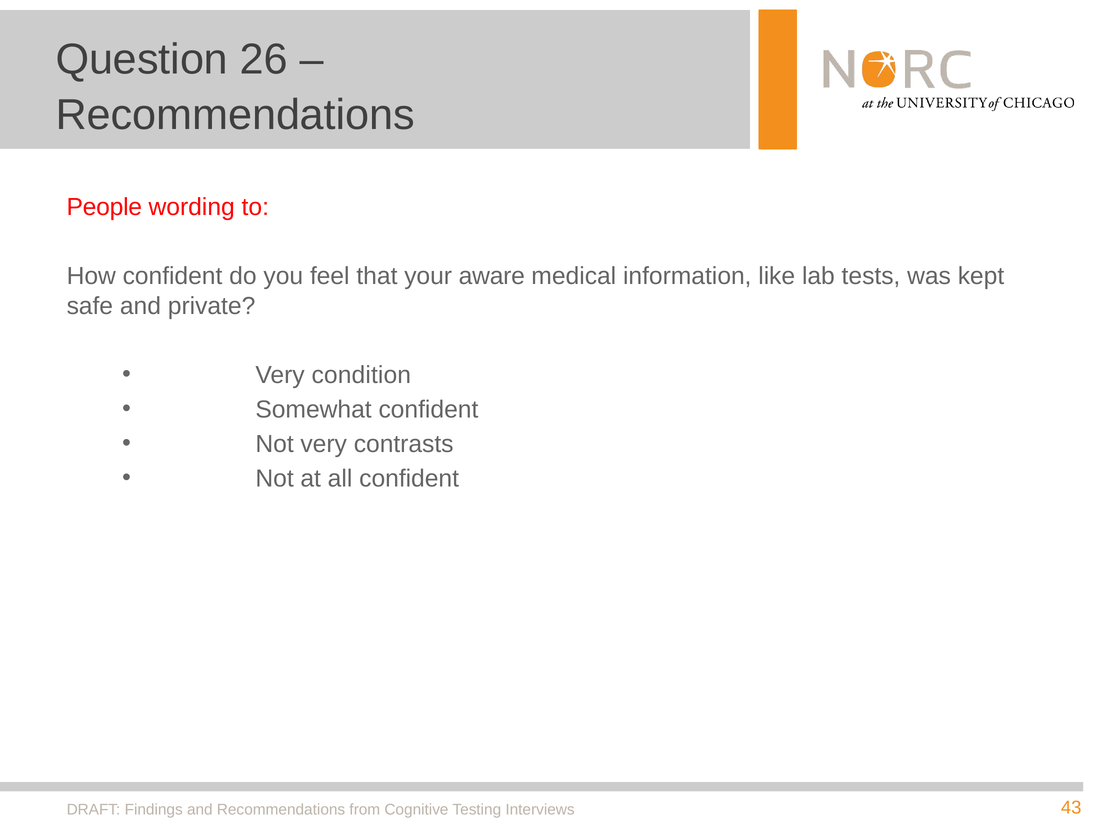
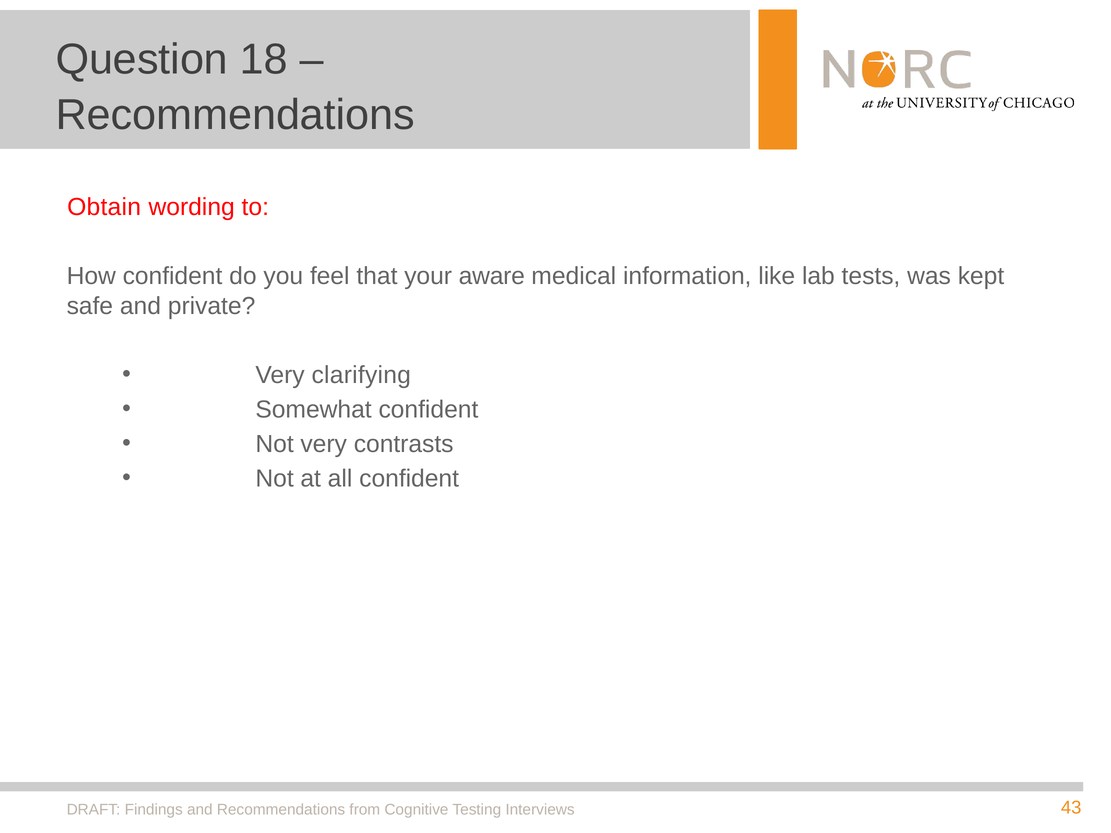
26: 26 -> 18
People: People -> Obtain
condition: condition -> clarifying
